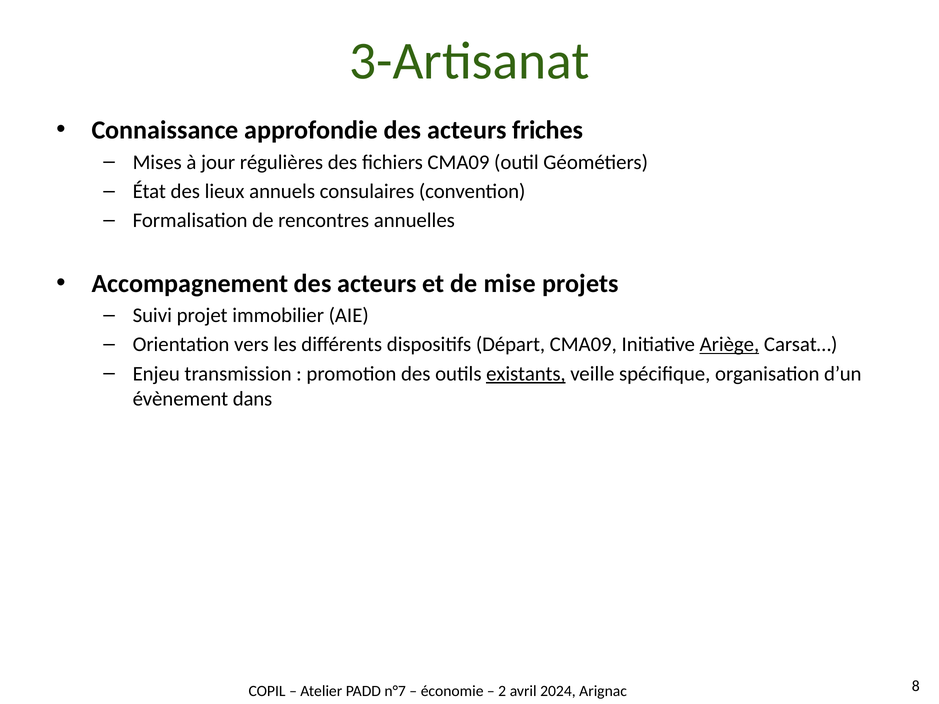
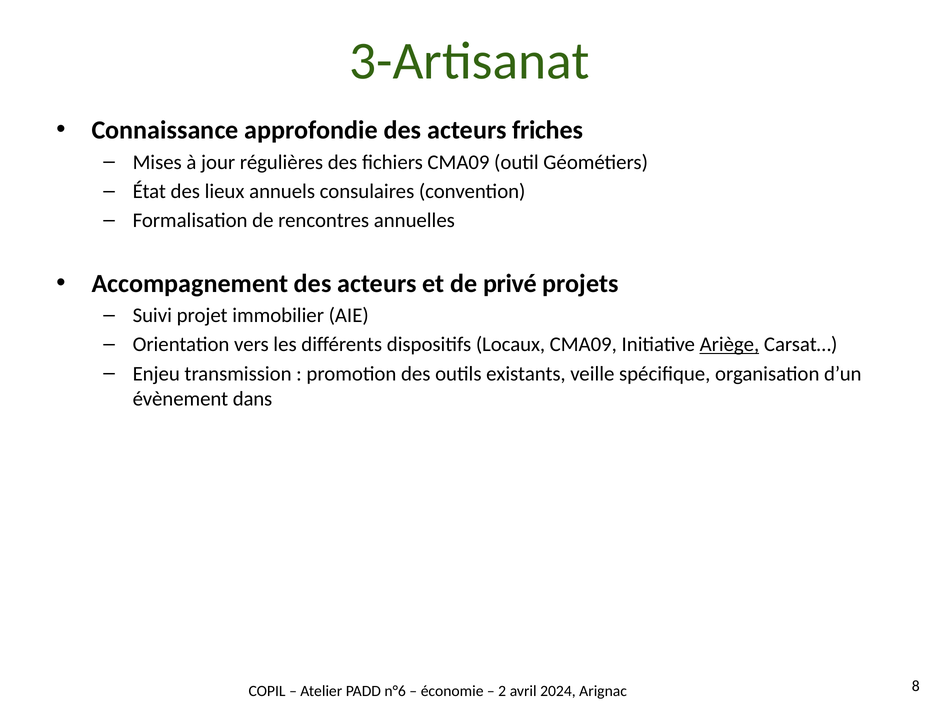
mise: mise -> privé
Départ: Départ -> Locaux
existants underline: present -> none
n°7: n°7 -> n°6
